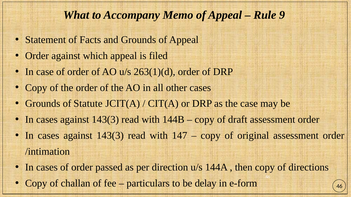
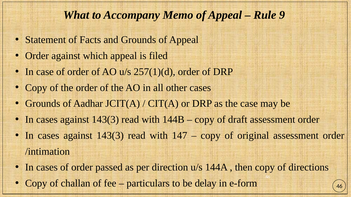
263(1)(d: 263(1)(d -> 257(1)(d
Statute: Statute -> Aadhar
